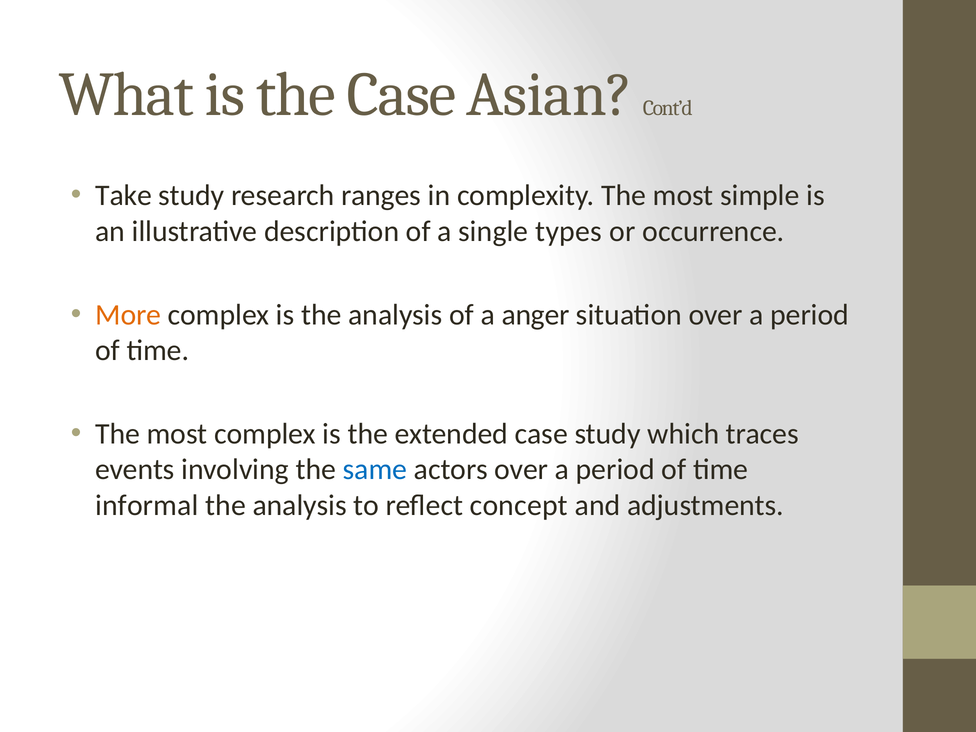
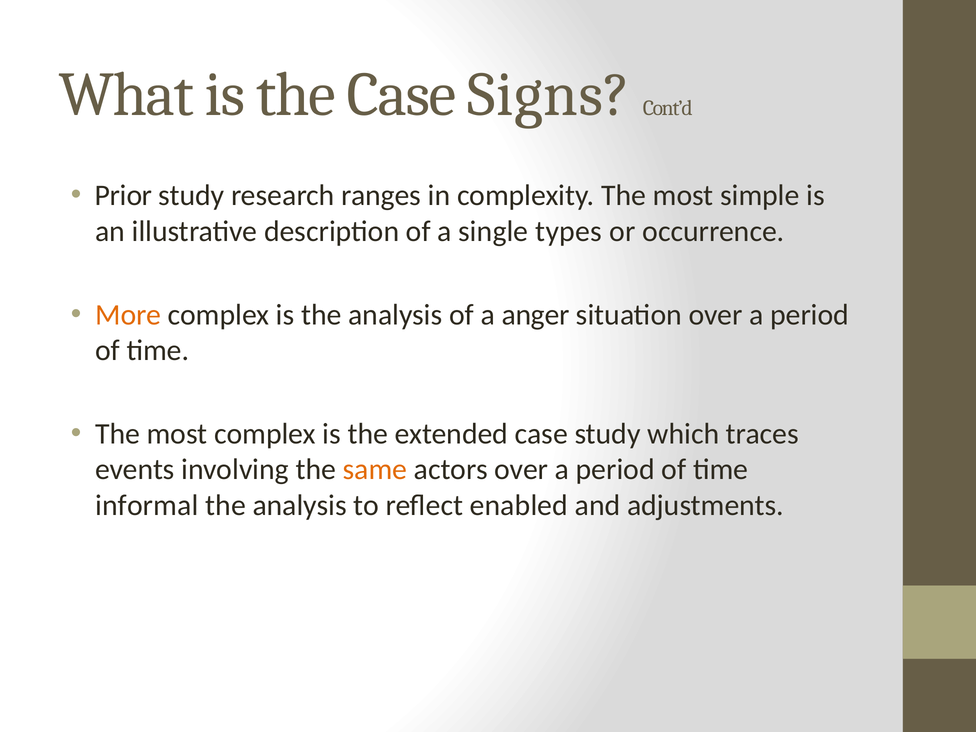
Asian: Asian -> Signs
Take: Take -> Prior
same colour: blue -> orange
concept: concept -> enabled
